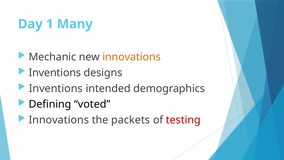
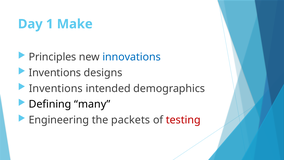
Many: Many -> Make
Mechanic: Mechanic -> Principles
innovations at (132, 57) colour: orange -> blue
voted: voted -> many
Innovations at (59, 120): Innovations -> Engineering
